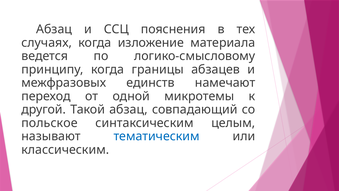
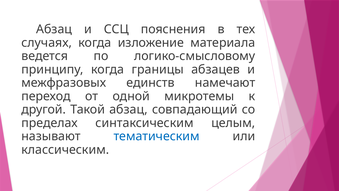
польское: польское -> пределах
